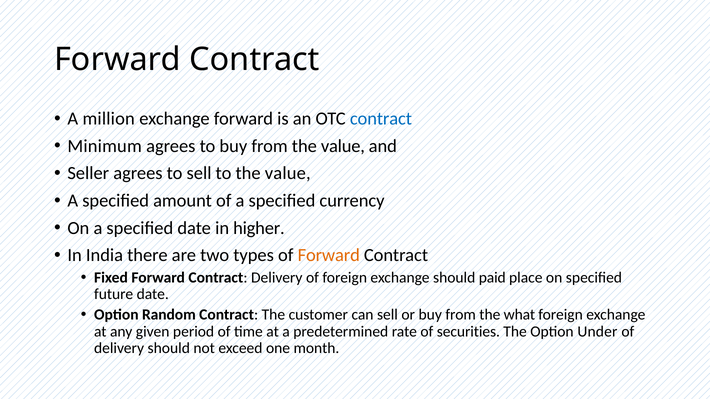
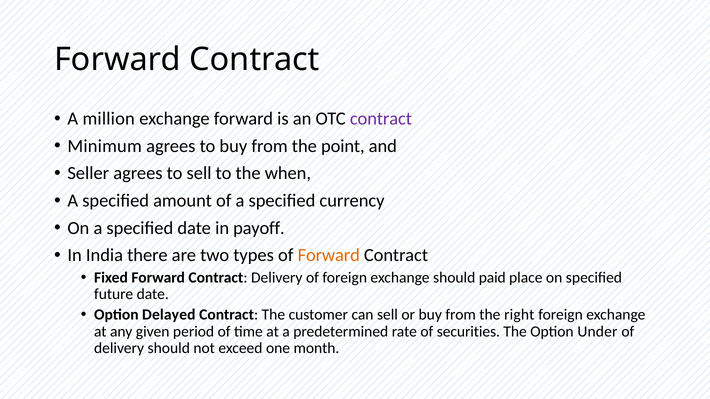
contract at (381, 119) colour: blue -> purple
from the value: value -> point
to the value: value -> when
higher: higher -> payoff
Random: Random -> Delayed
what: what -> right
